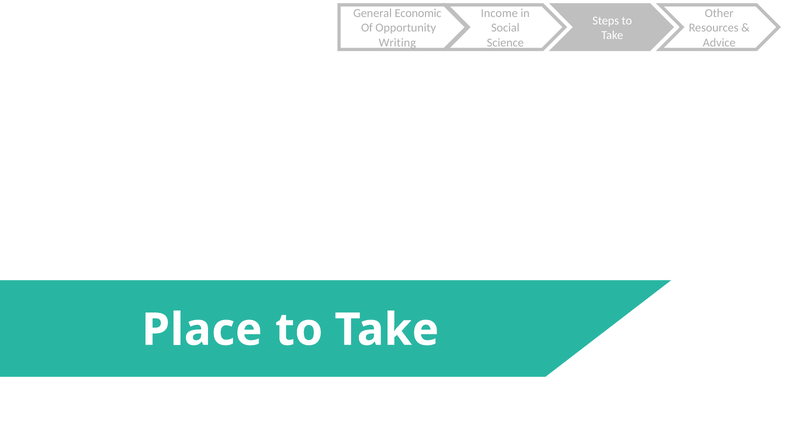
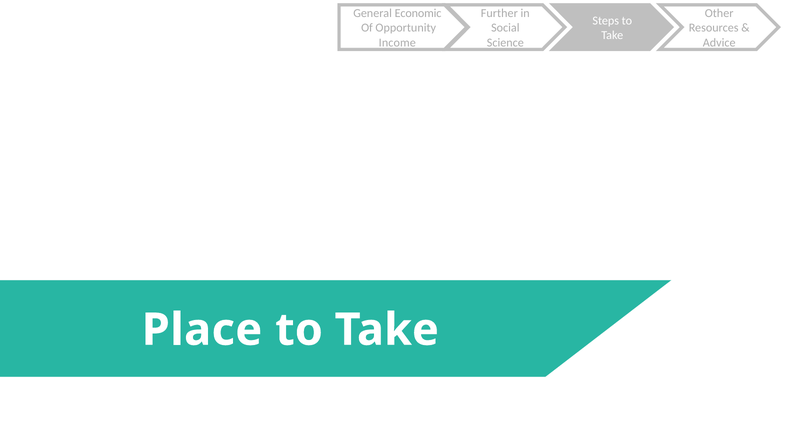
Income: Income -> Further
Writing: Writing -> Income
